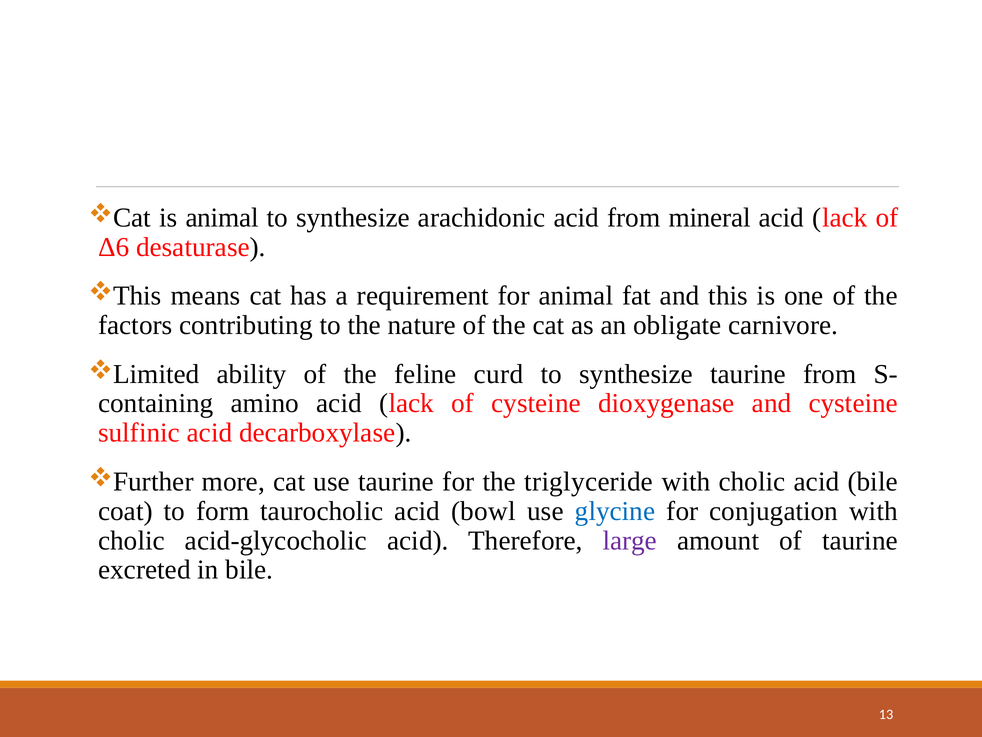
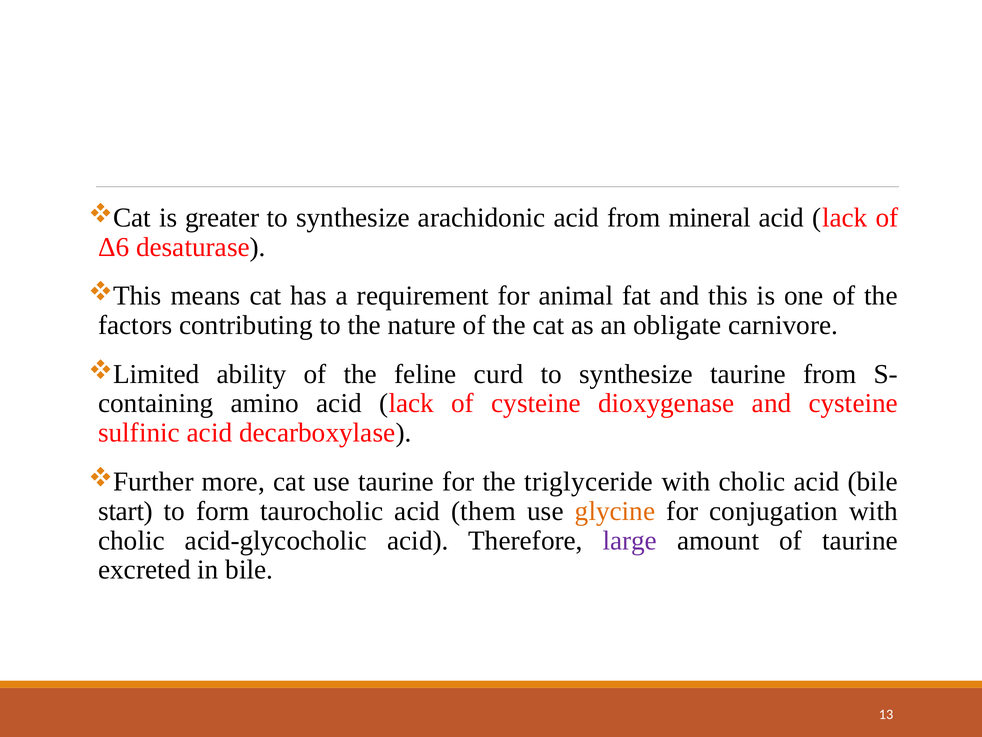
is animal: animal -> greater
coat: coat -> start
bowl: bowl -> them
glycine colour: blue -> orange
